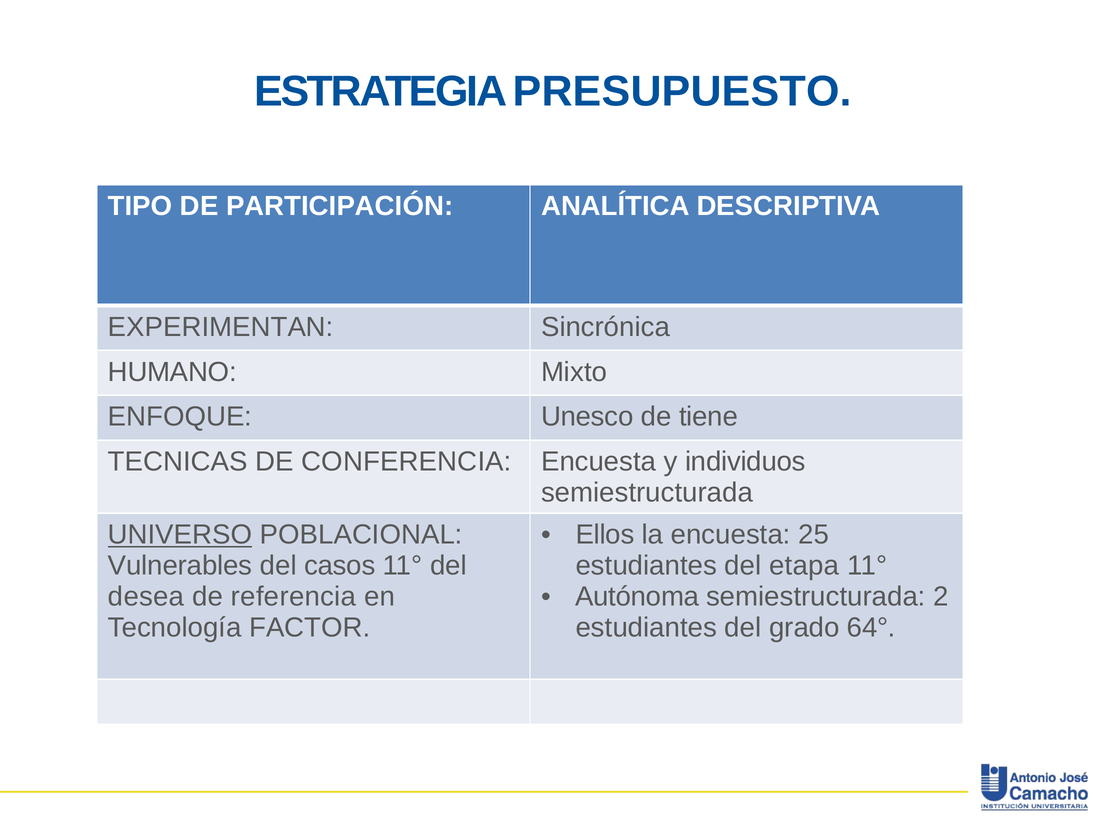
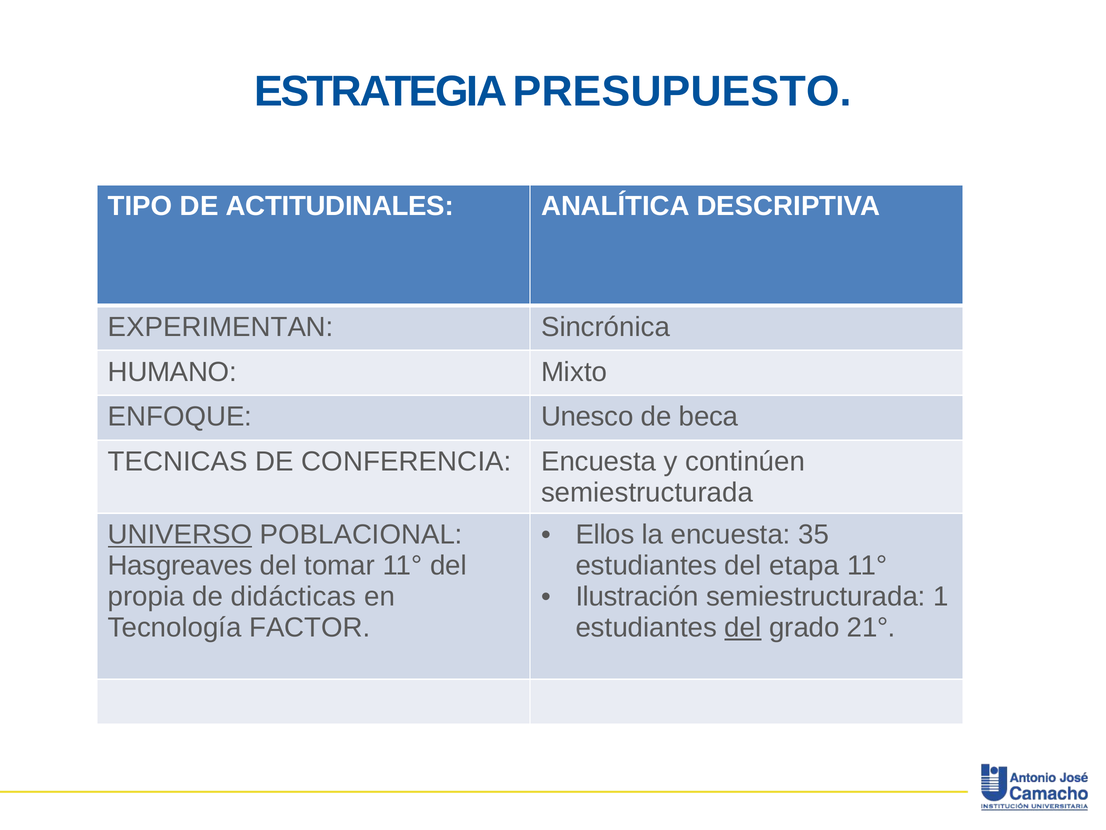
PARTICIPACIÓN: PARTICIPACIÓN -> ACTITUDINALES
tiene: tiene -> beca
individuos: individuos -> continúen
25: 25 -> 35
Vulnerables: Vulnerables -> Hasgreaves
casos: casos -> tomar
desea: desea -> propia
referencia: referencia -> didácticas
Autónoma: Autónoma -> Ilustración
2: 2 -> 1
del at (743, 627) underline: none -> present
64°: 64° -> 21°
